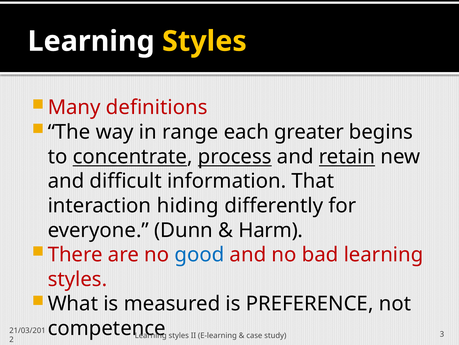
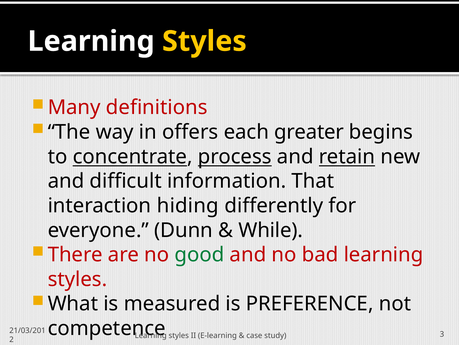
range: range -> offers
Harm: Harm -> While
good colour: blue -> green
